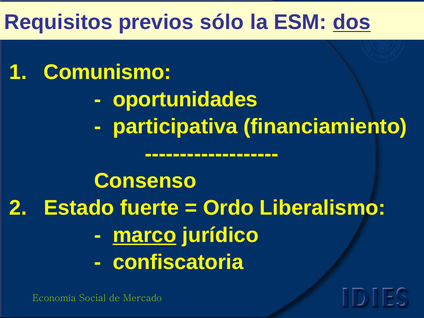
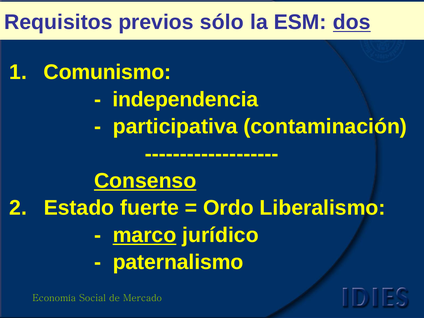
oportunidades: oportunidades -> independencia
financiamiento: financiamiento -> contaminación
Consenso underline: none -> present
confiscatoria: confiscatoria -> paternalismo
